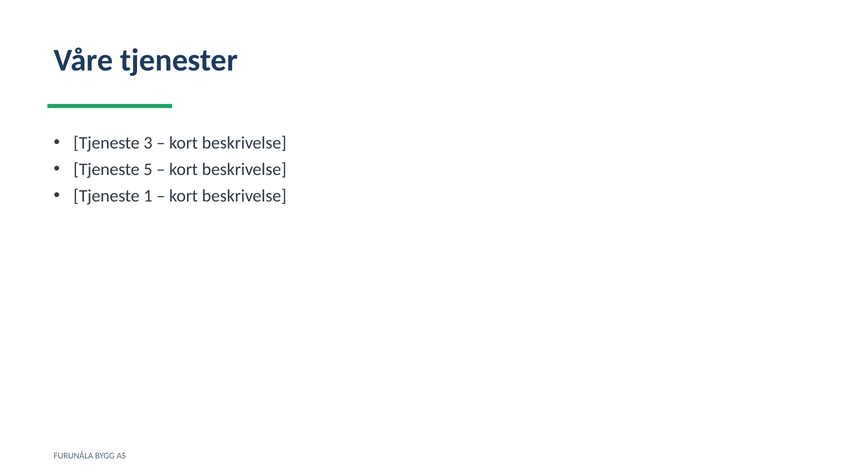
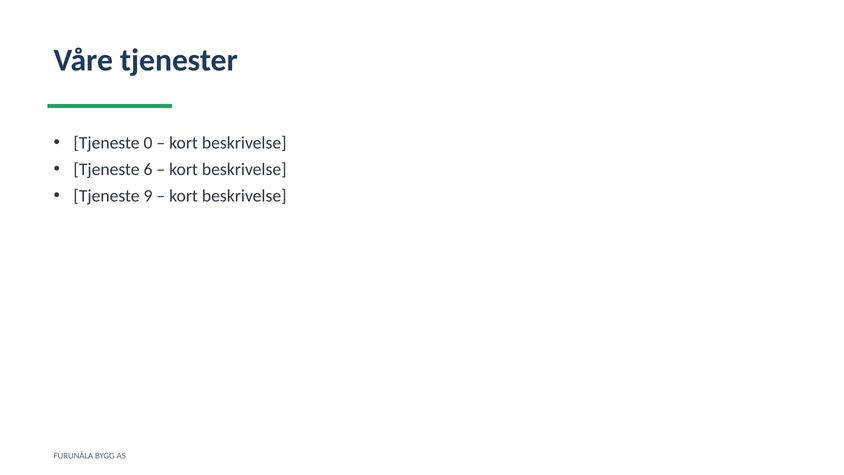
3: 3 -> 0
5: 5 -> 6
1: 1 -> 9
